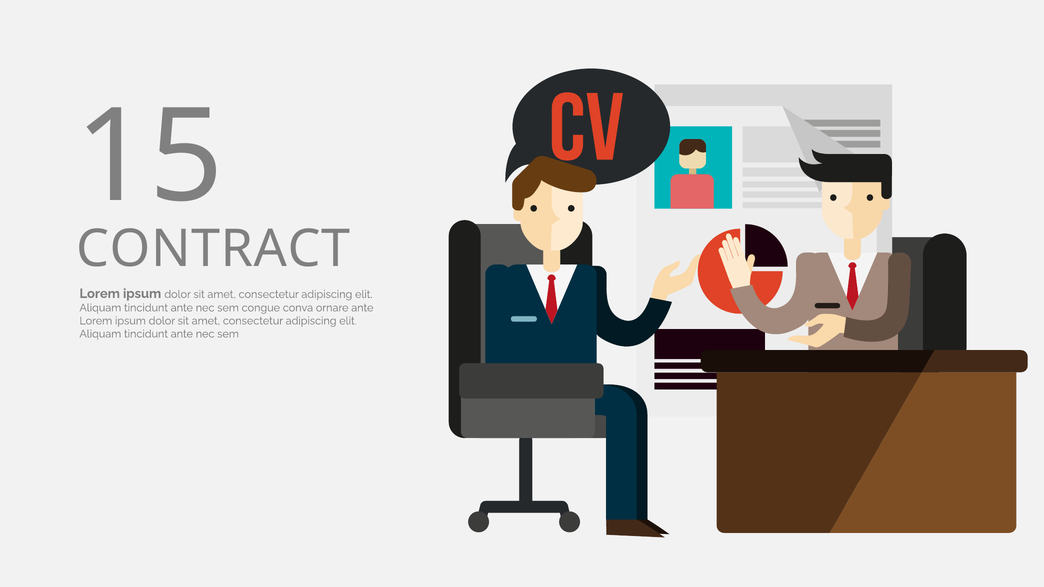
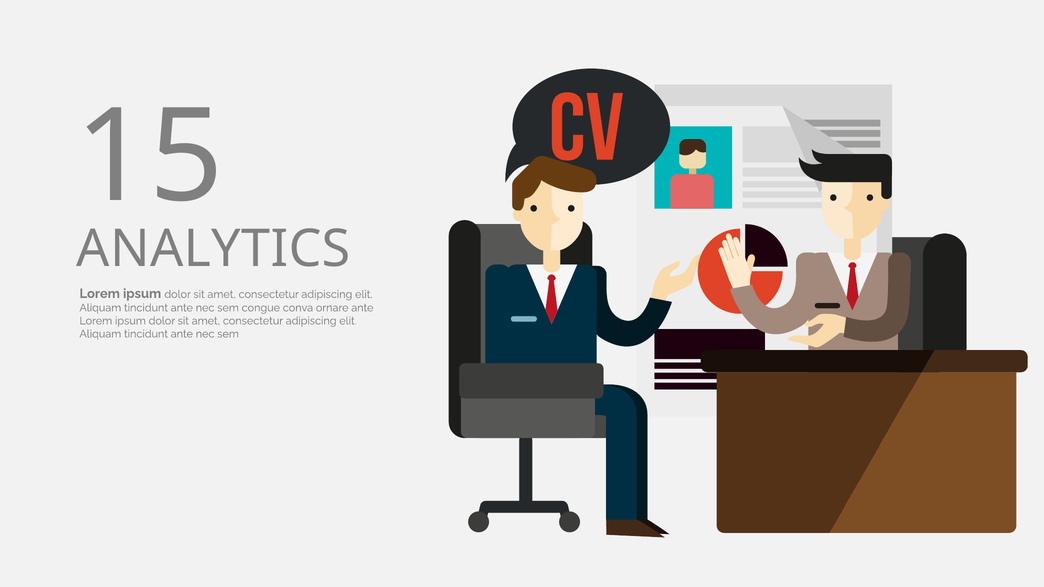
CONTRACT: CONTRACT -> ANALYTICS
